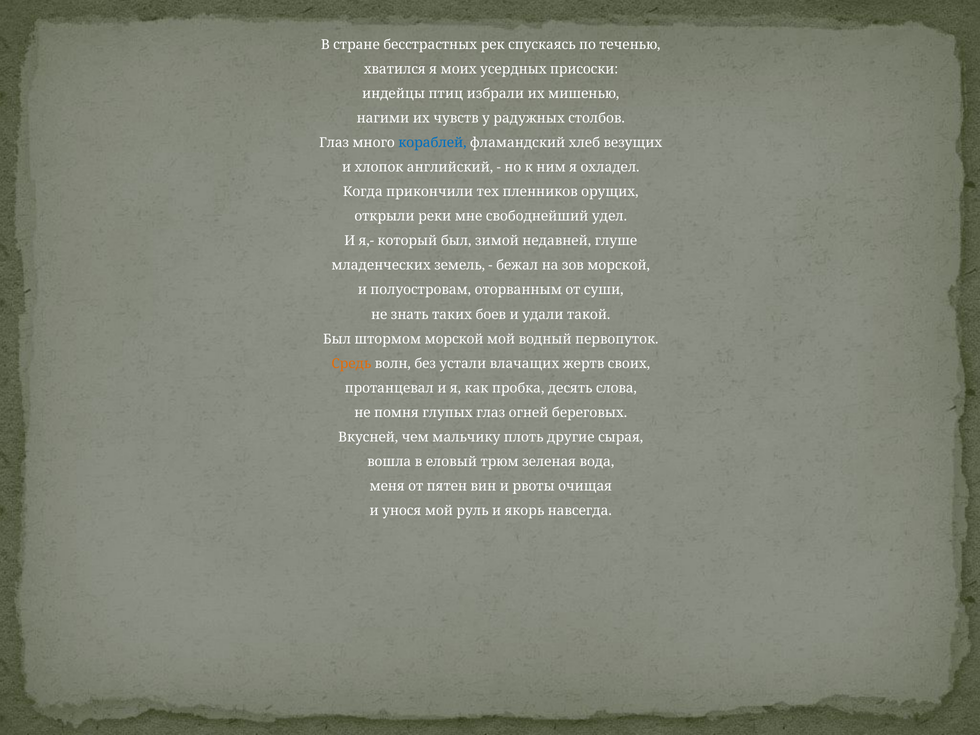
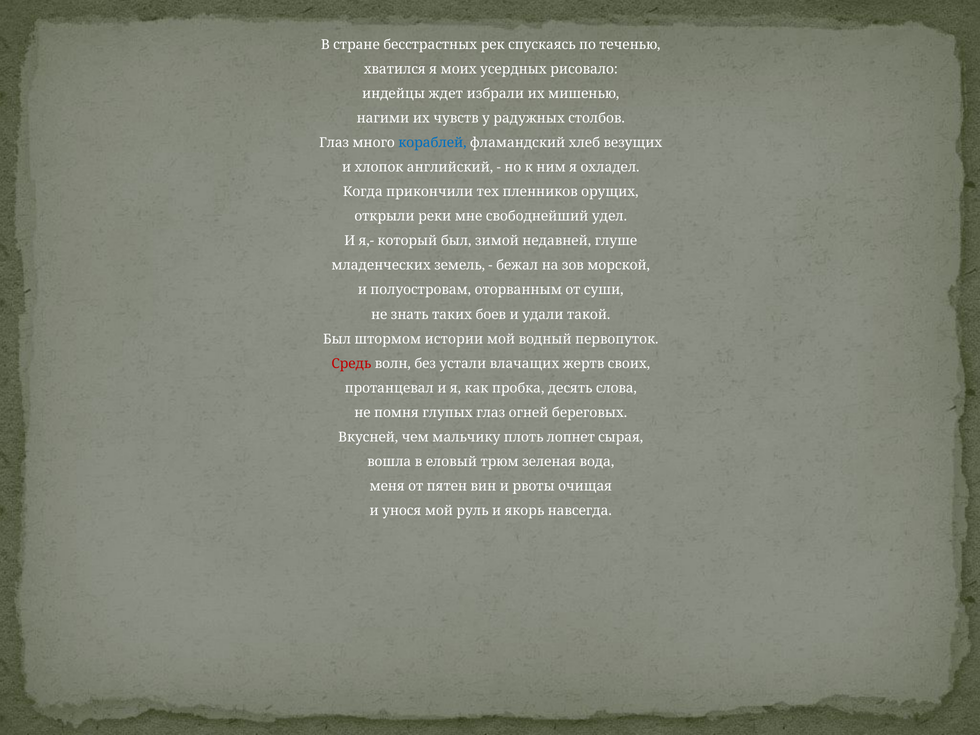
присоски: присоски -> рисовало
птиц: птиц -> ждет
штормом морской: морской -> истории
Средь colour: orange -> red
другие: другие -> лопнет
